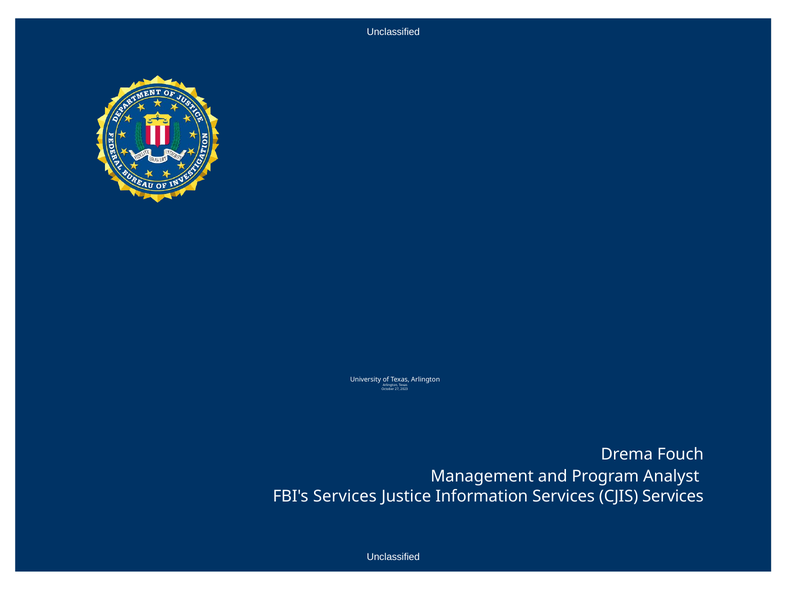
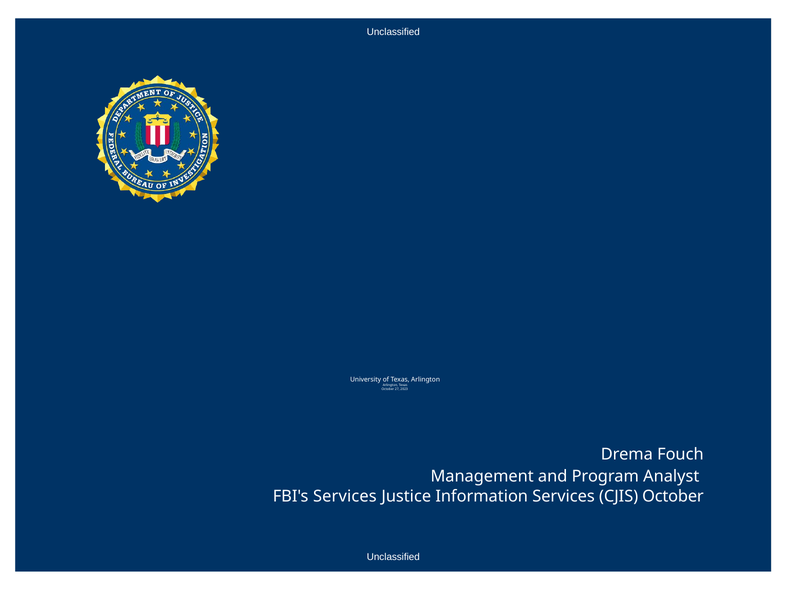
CJIS Services: Services -> October
